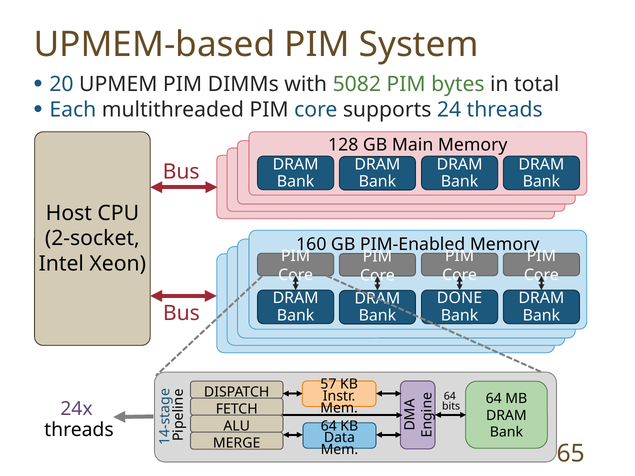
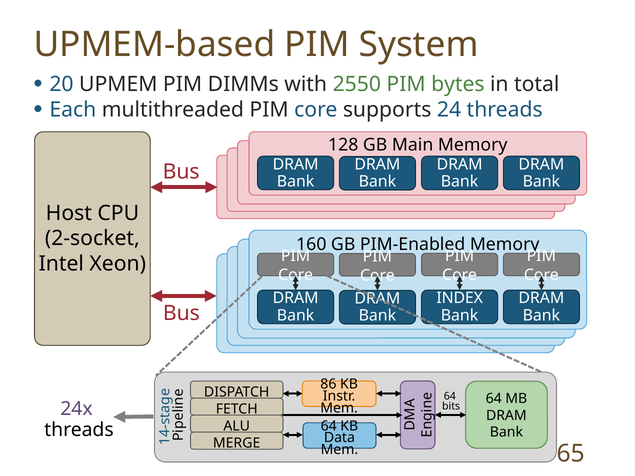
5082: 5082 -> 2550
DONE: DONE -> INDEX
57: 57 -> 86
